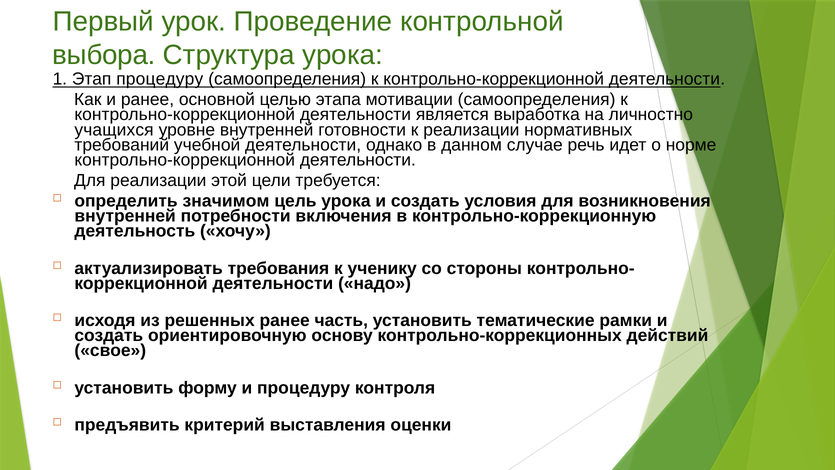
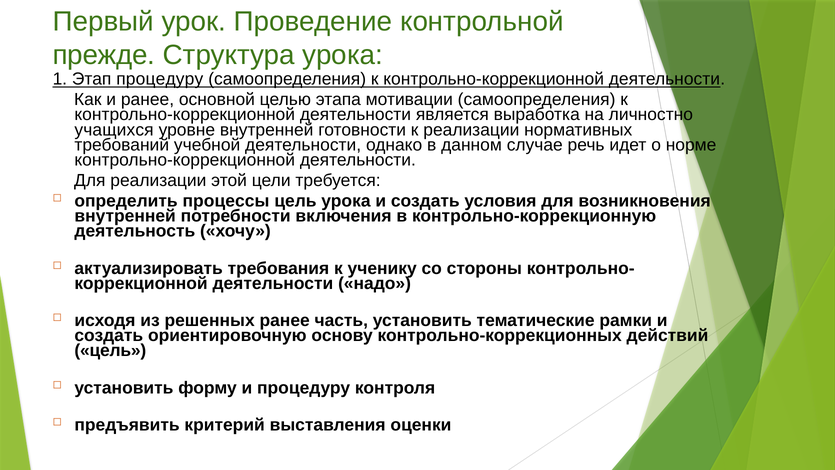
выбора: выбора -> прежде
значимом: значимом -> процессы
свое at (110, 350): свое -> цель
